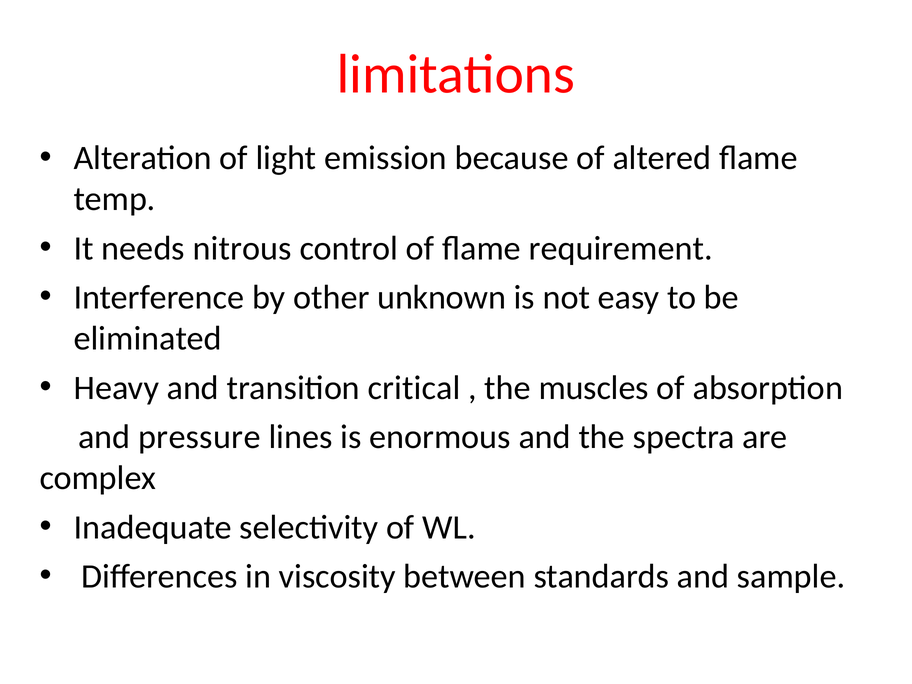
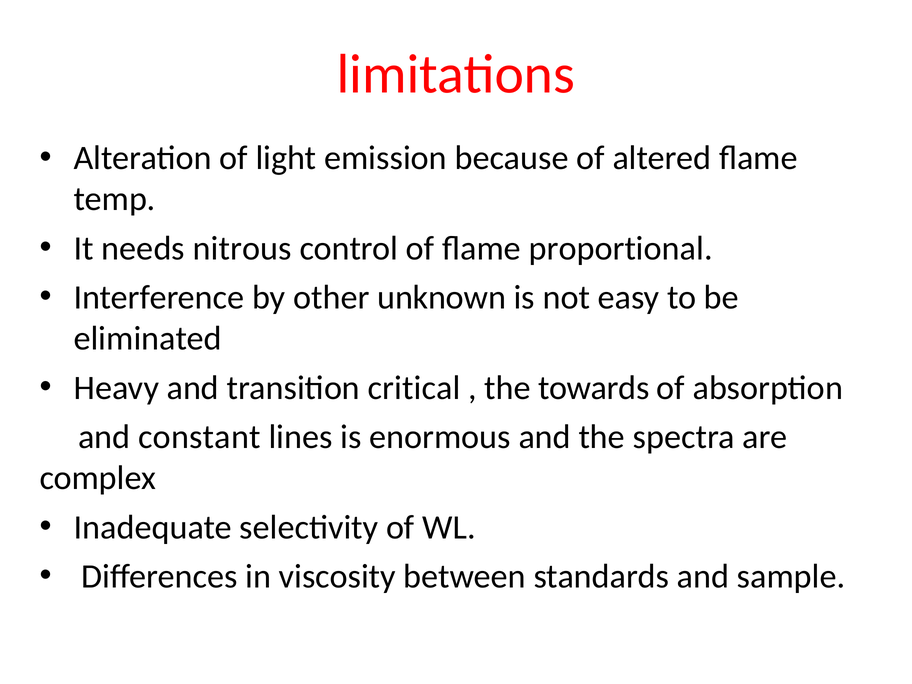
requirement: requirement -> proportional
muscles: muscles -> towards
pressure: pressure -> constant
